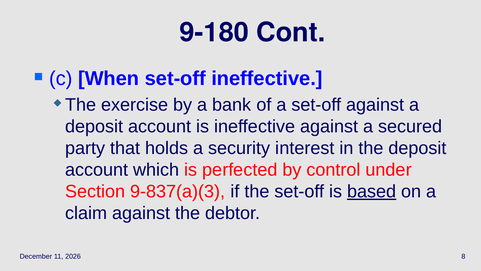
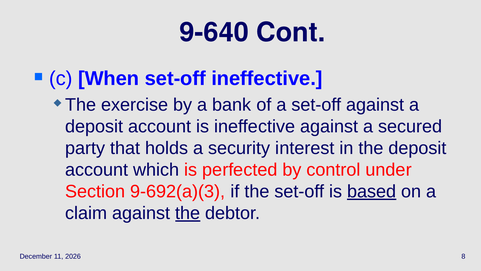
9-180: 9-180 -> 9-640
9‑837(a)(3: 9‑837(a)(3 -> 9‑692(a)(3
the at (188, 213) underline: none -> present
